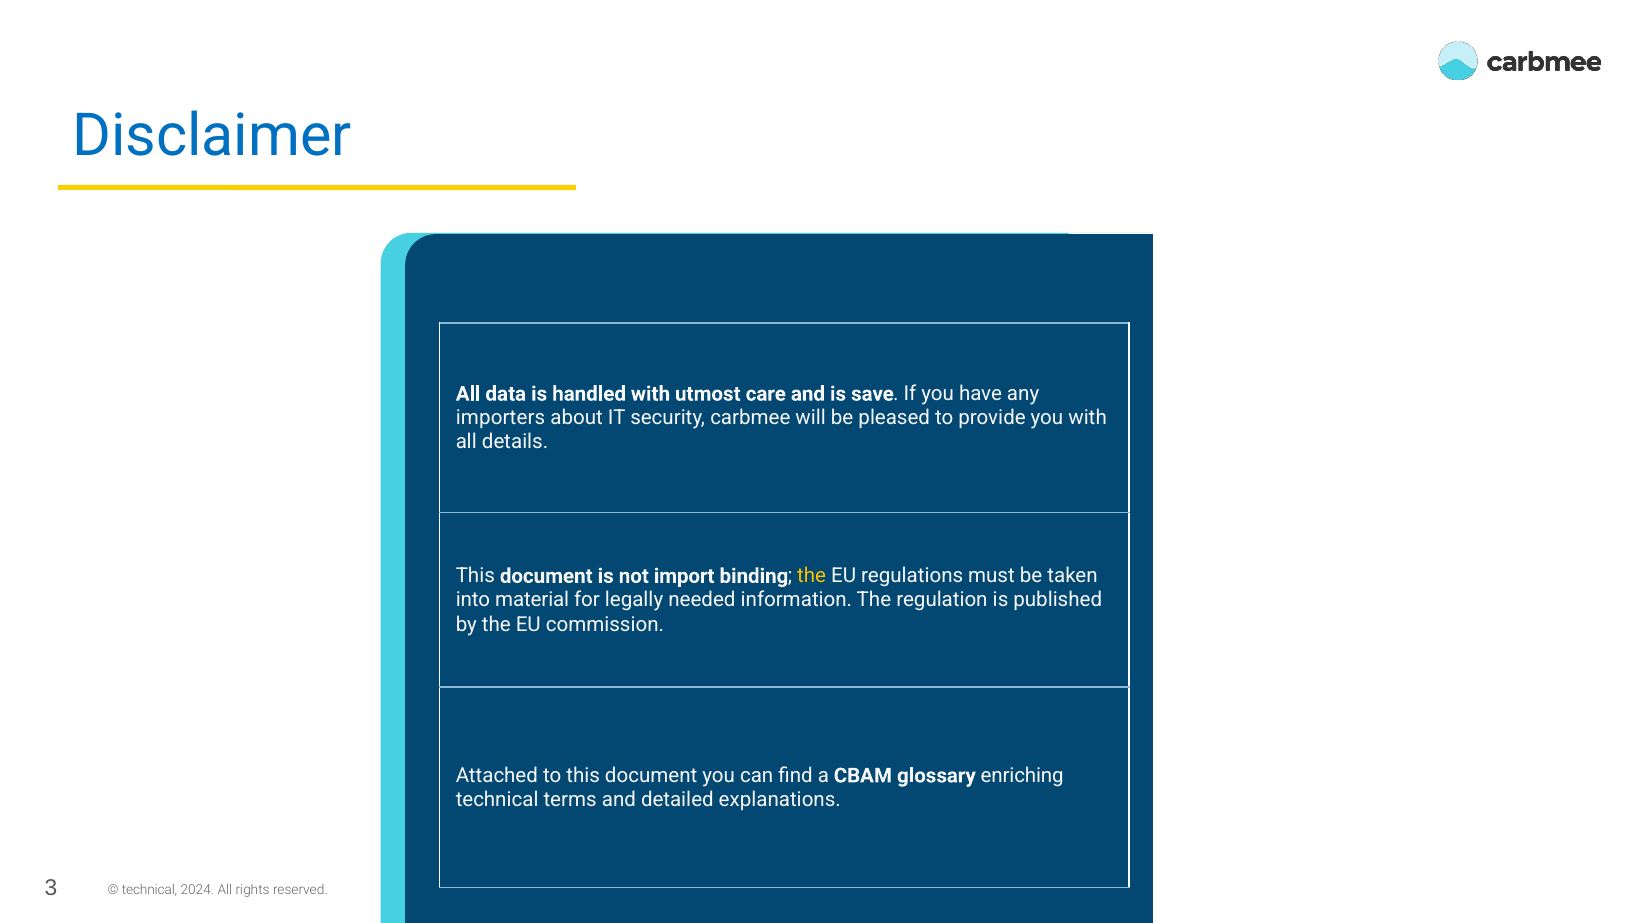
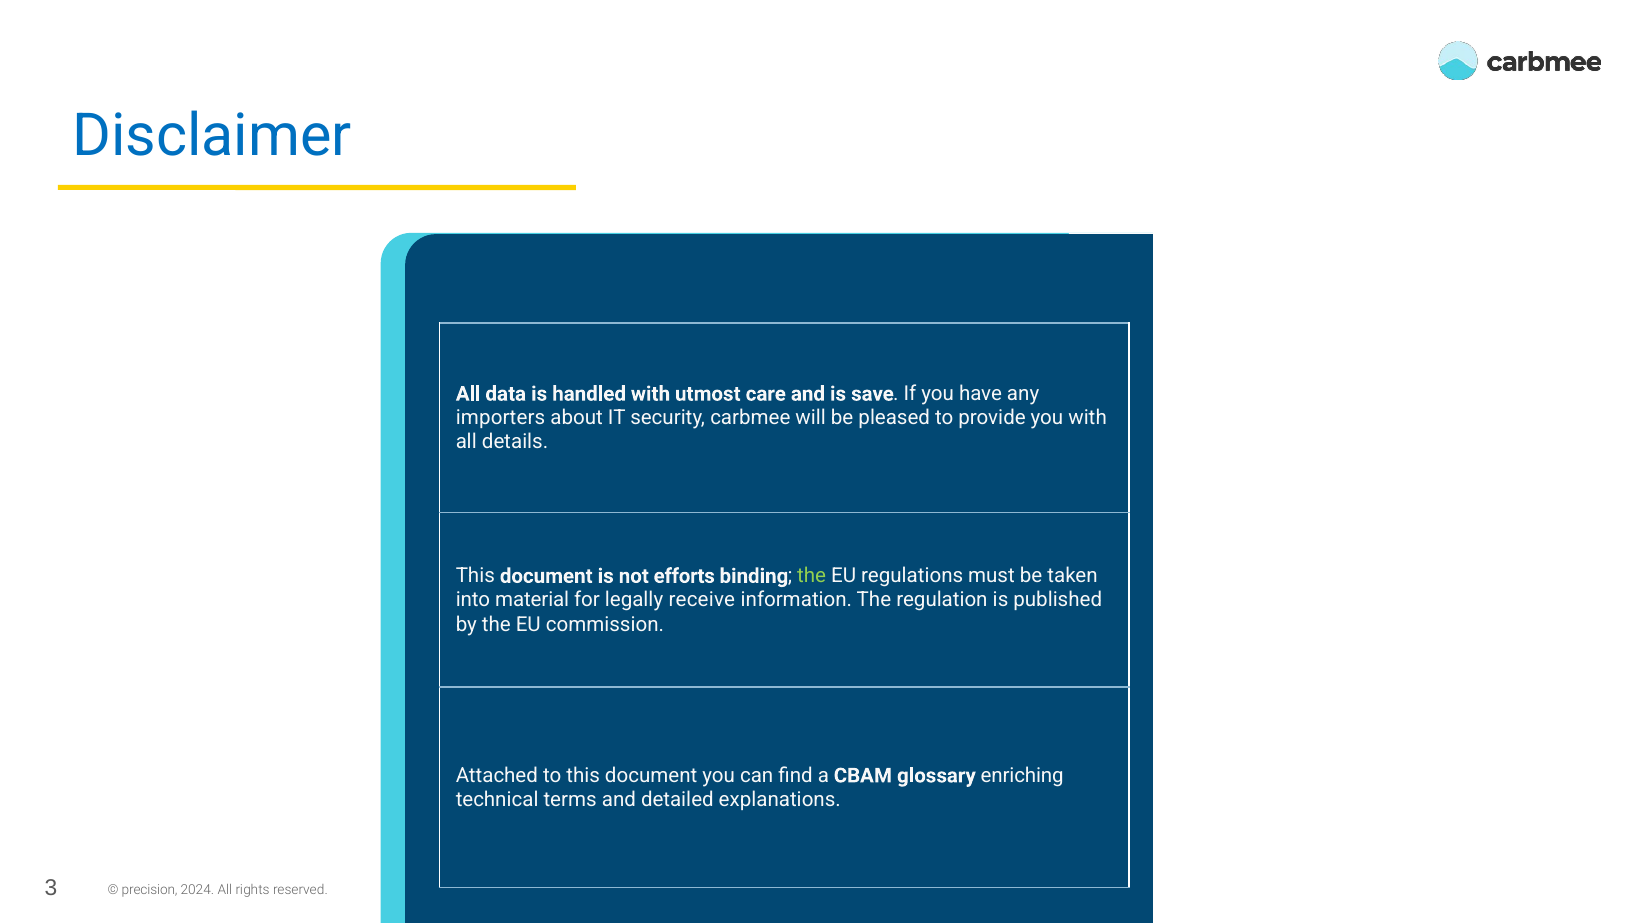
import: import -> efforts
the at (812, 576) colour: yellow -> light green
needed: needed -> receive
technical at (150, 890): technical -> precision
